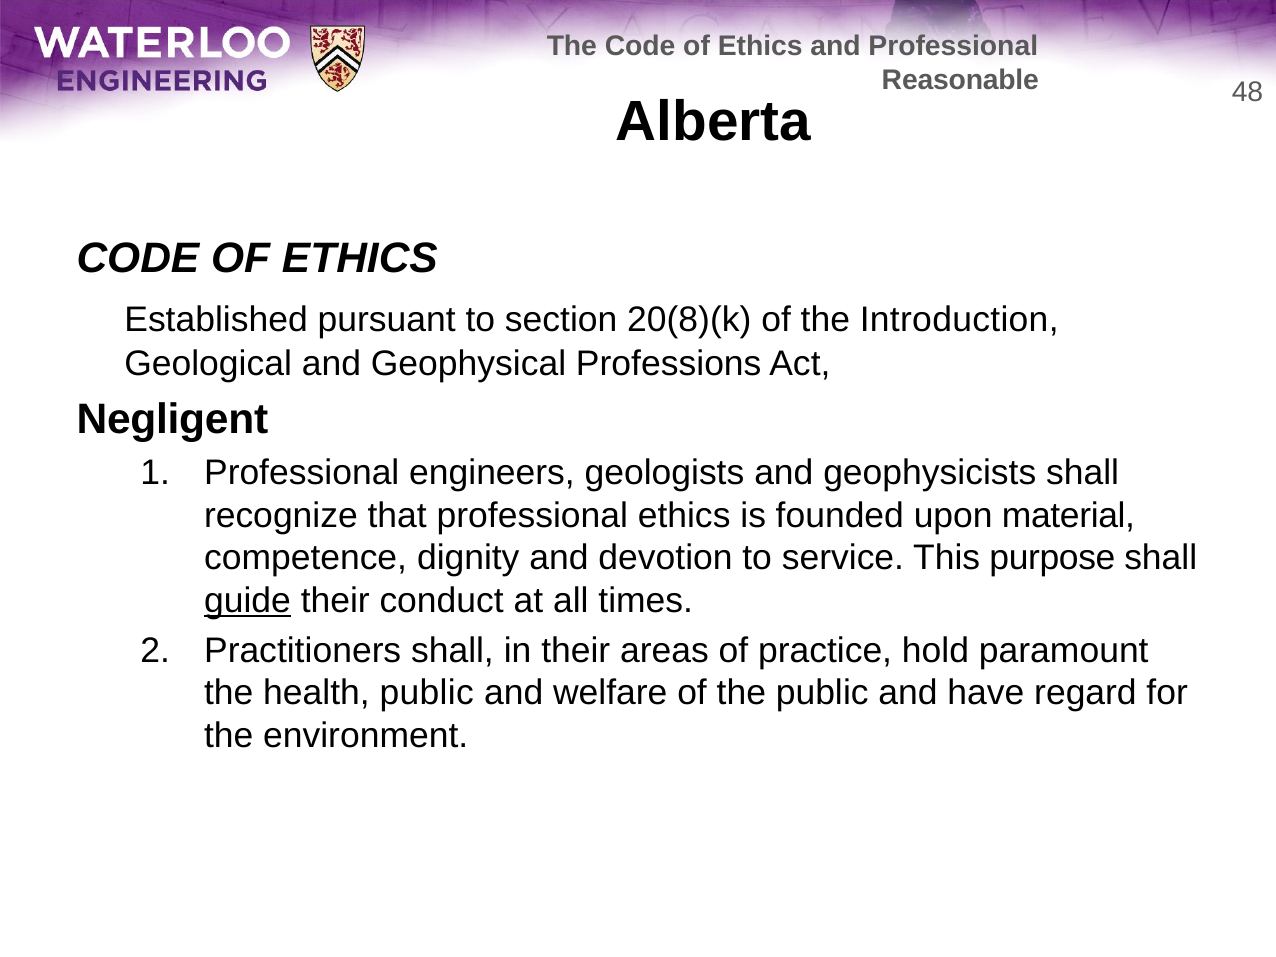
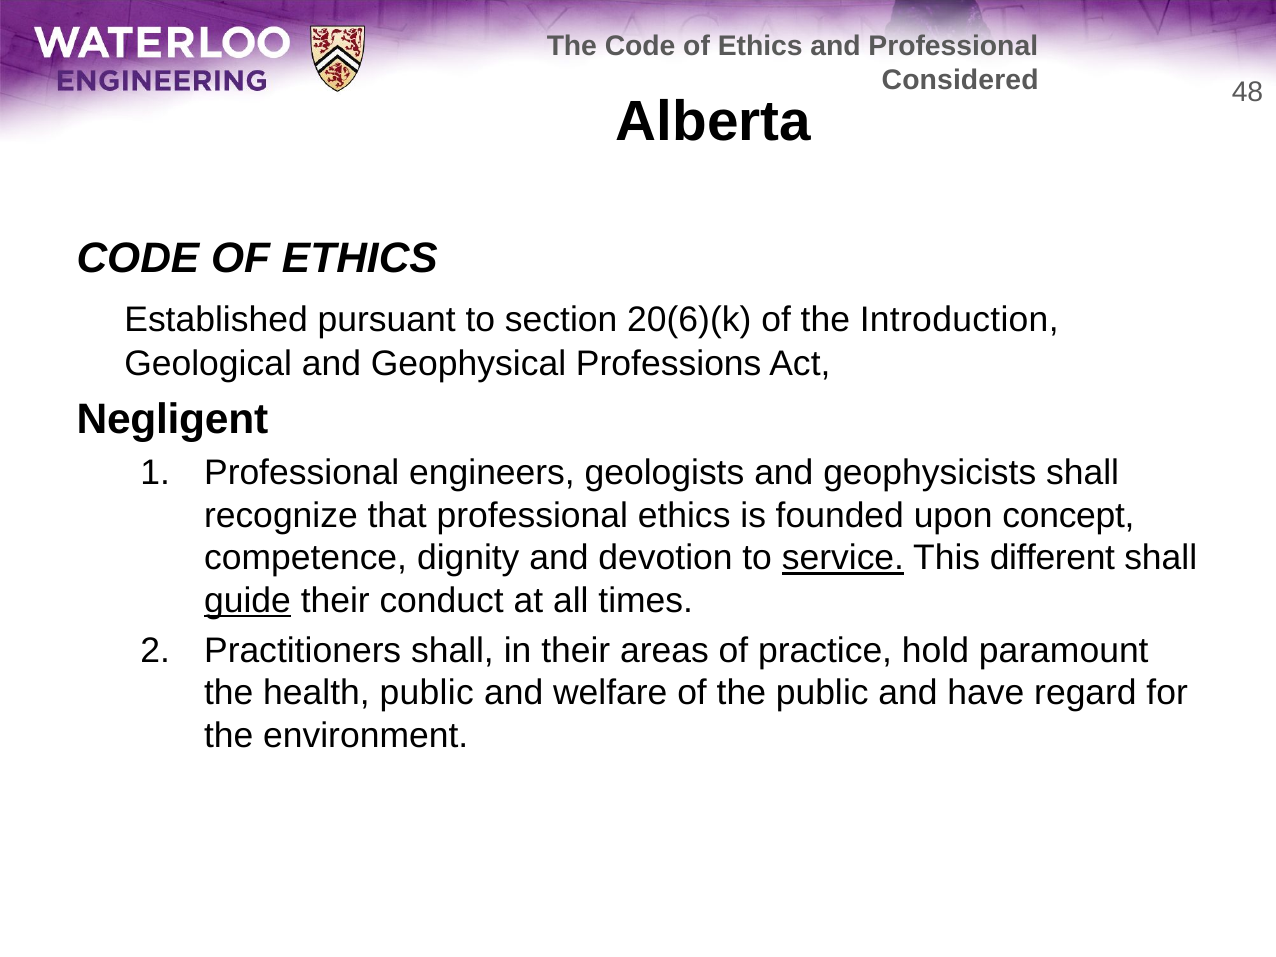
Reasonable: Reasonable -> Considered
20(8)(k: 20(8)(k -> 20(6)(k
material: material -> concept
service underline: none -> present
purpose: purpose -> different
